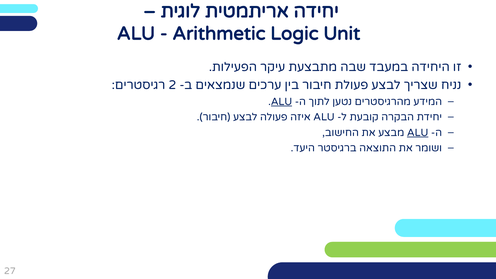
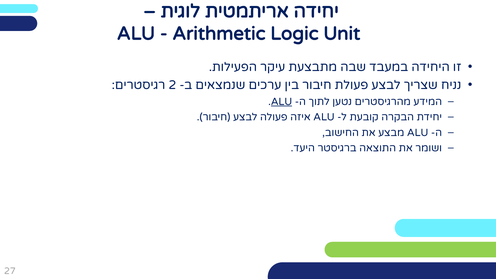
ALU at (418, 133) underline: present -> none
